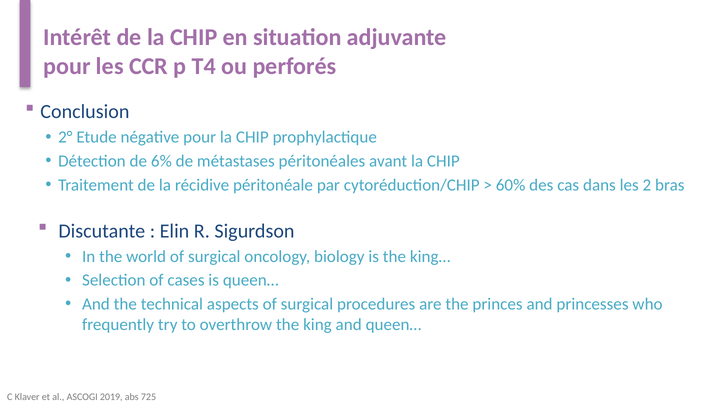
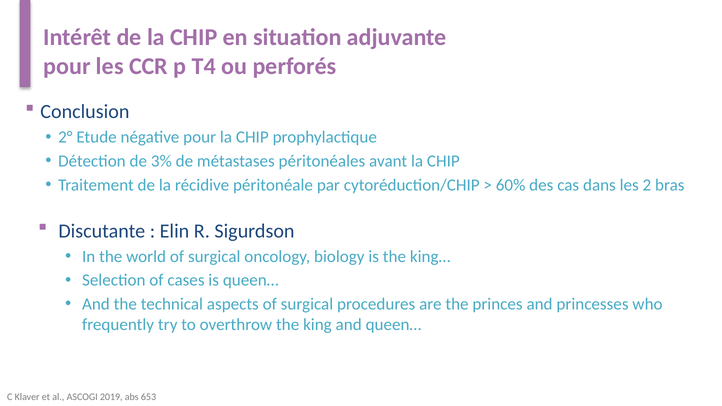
6%: 6% -> 3%
725: 725 -> 653
